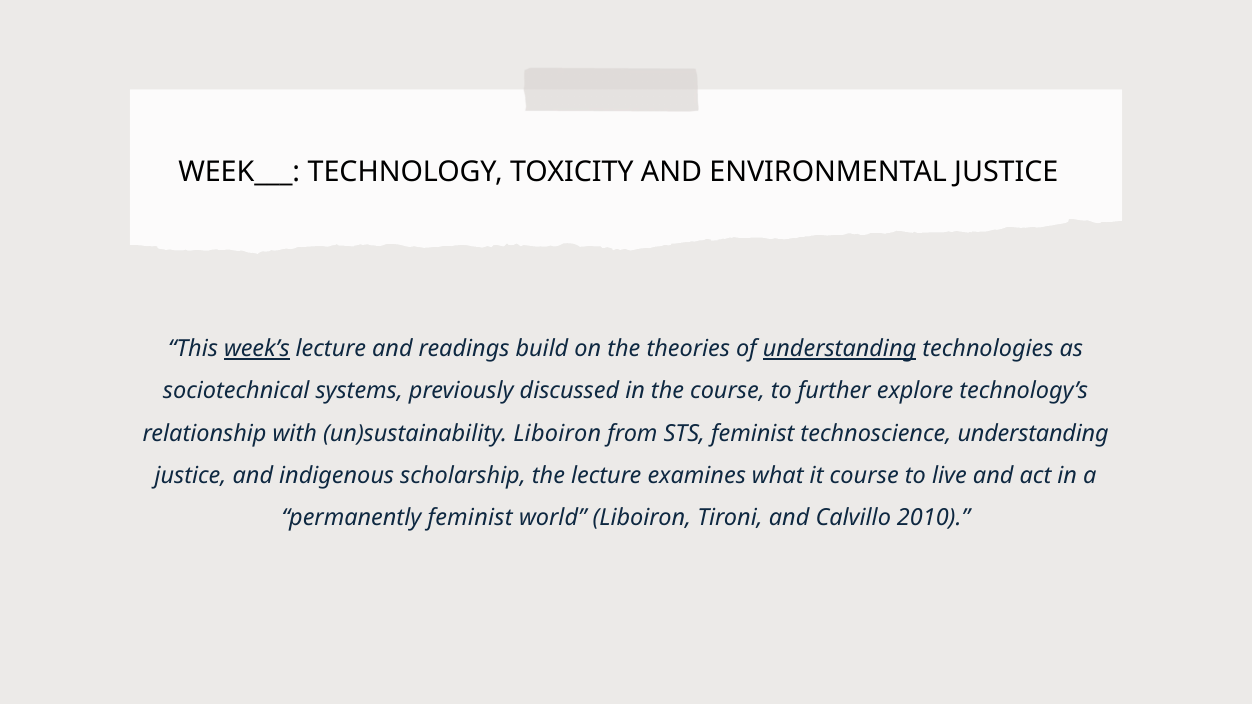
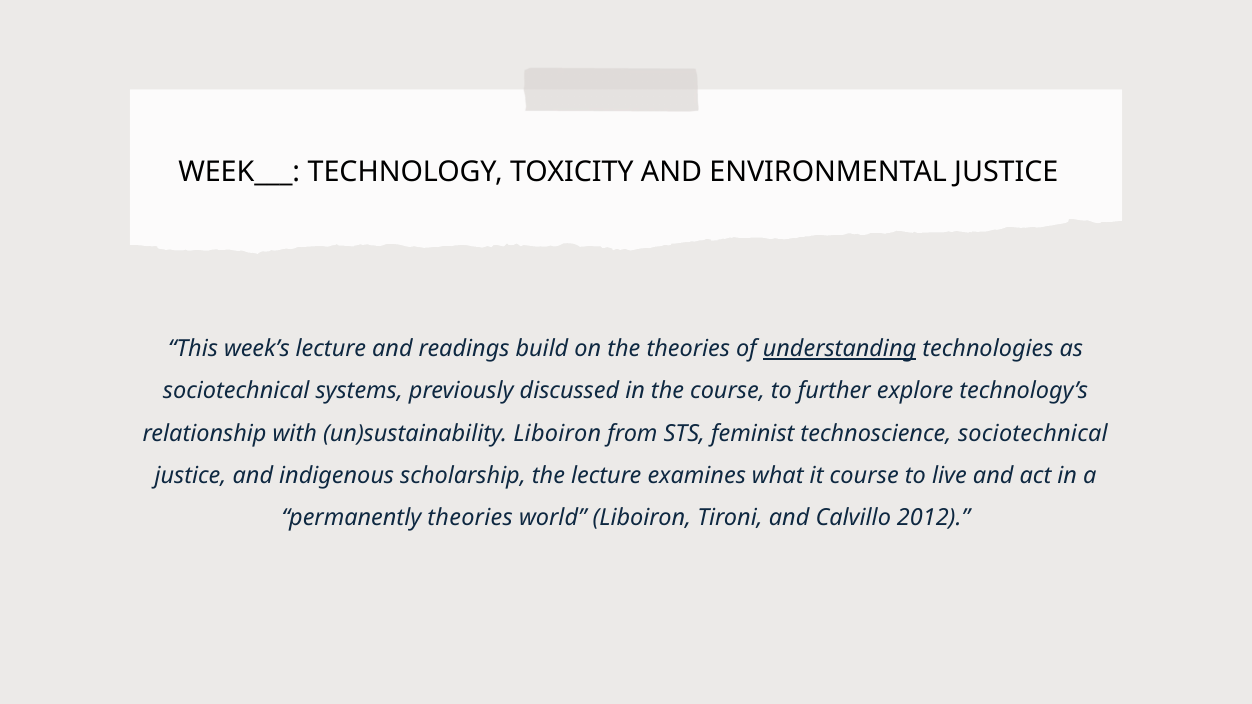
week’s underline: present -> none
technoscience understanding: understanding -> sociotechnical
permanently feminist: feminist -> theories
2010: 2010 -> 2012
